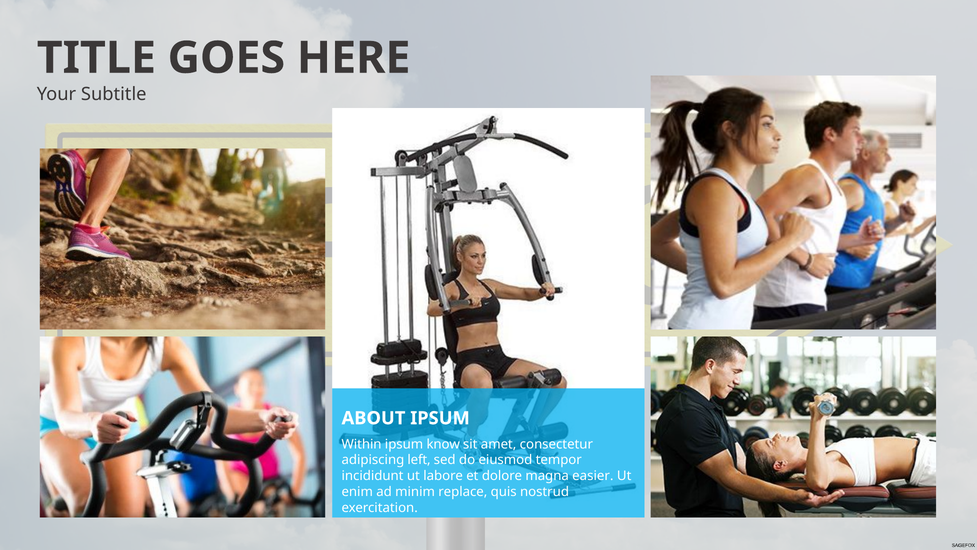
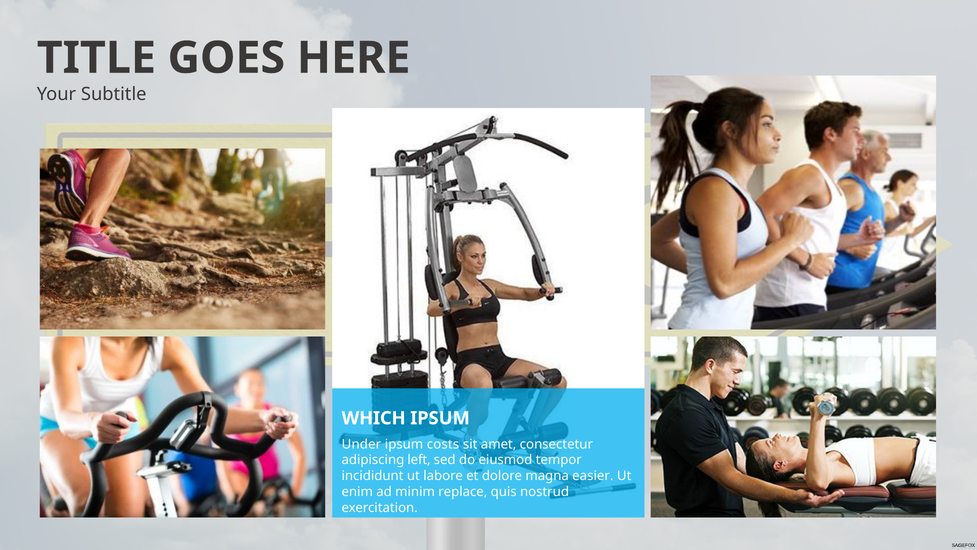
ABOUT: ABOUT -> WHICH
Within: Within -> Under
know: know -> costs
